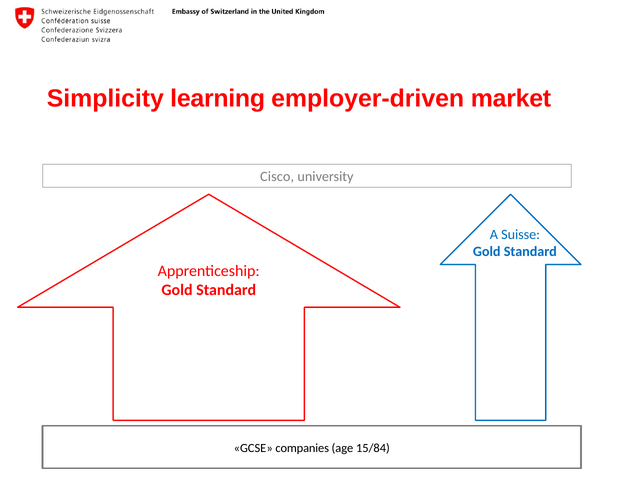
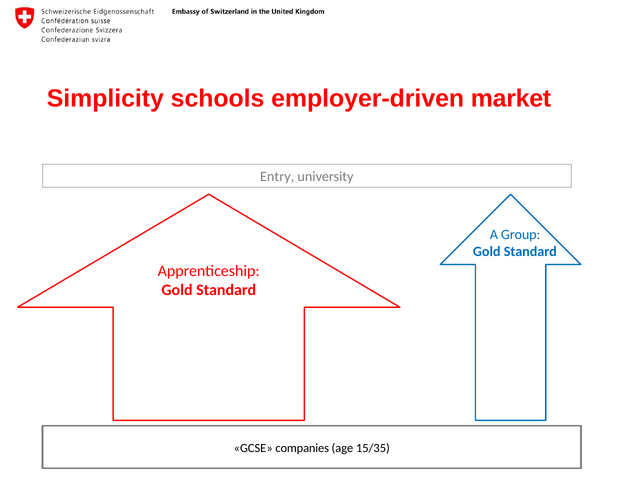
learning: learning -> schools
Cisco: Cisco -> Entry
Suisse: Suisse -> Group
15/84: 15/84 -> 15/35
